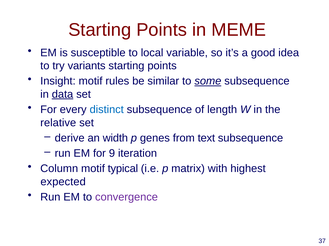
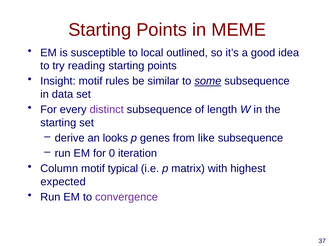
variable: variable -> outlined
variants: variants -> reading
data underline: present -> none
distinct colour: blue -> purple
relative at (58, 123): relative -> starting
width: width -> looks
text: text -> like
9: 9 -> 0
